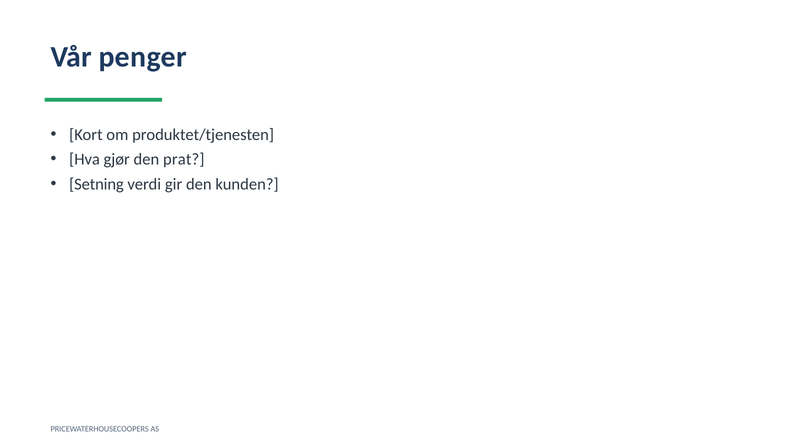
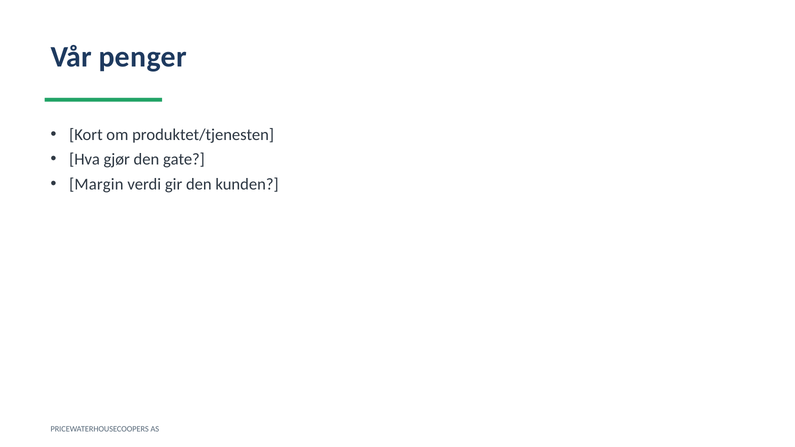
prat: prat -> gate
Setning: Setning -> Margin
